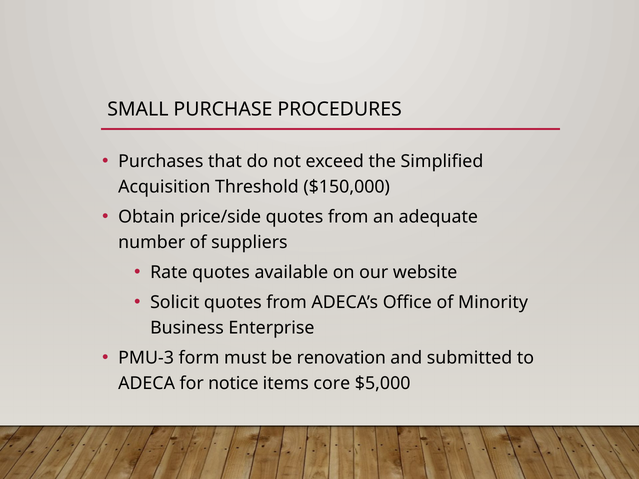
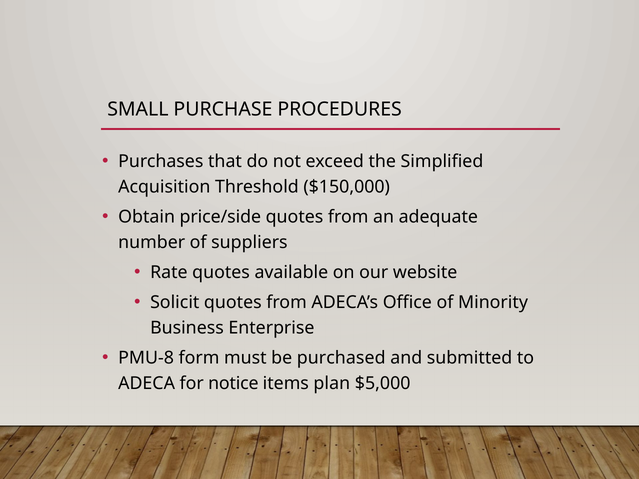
PMU-3: PMU-3 -> PMU-8
renovation: renovation -> purchased
core: core -> plan
